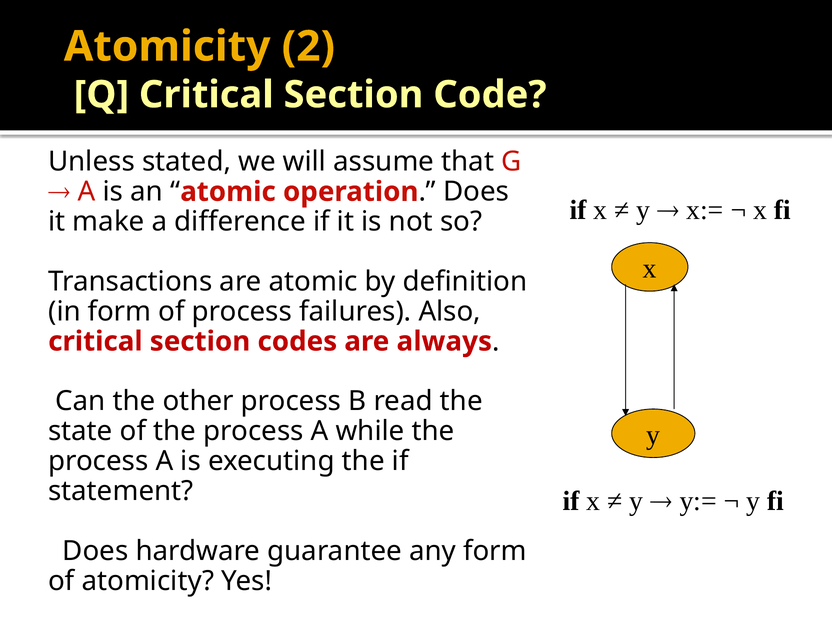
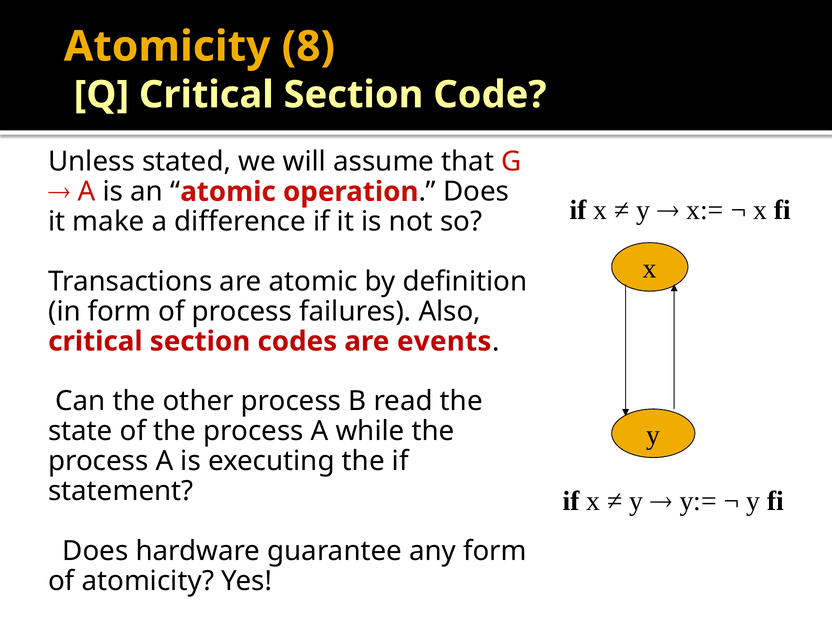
2: 2 -> 8
always: always -> events
